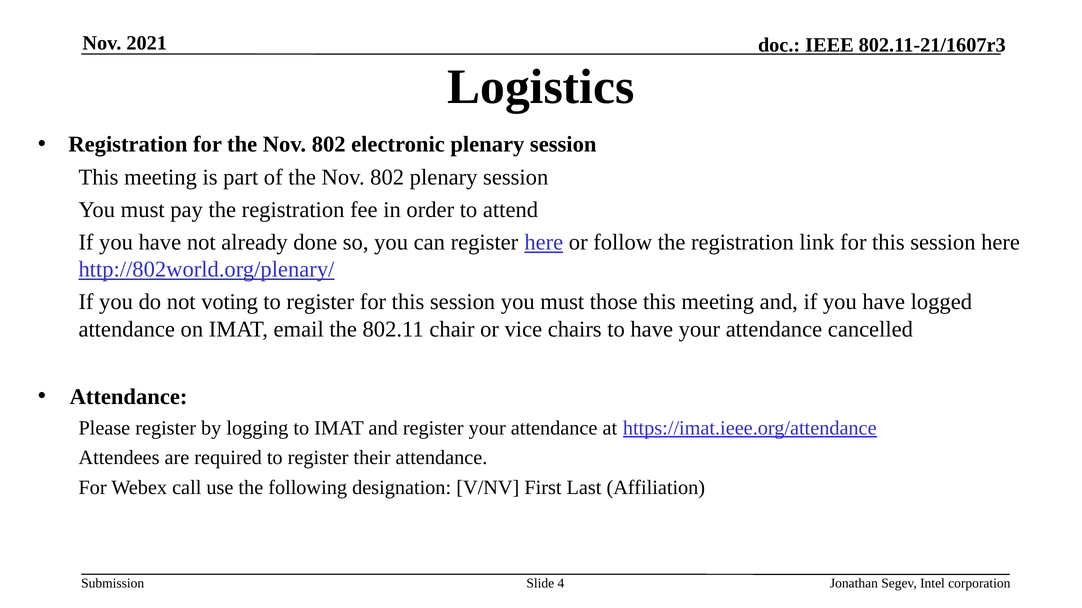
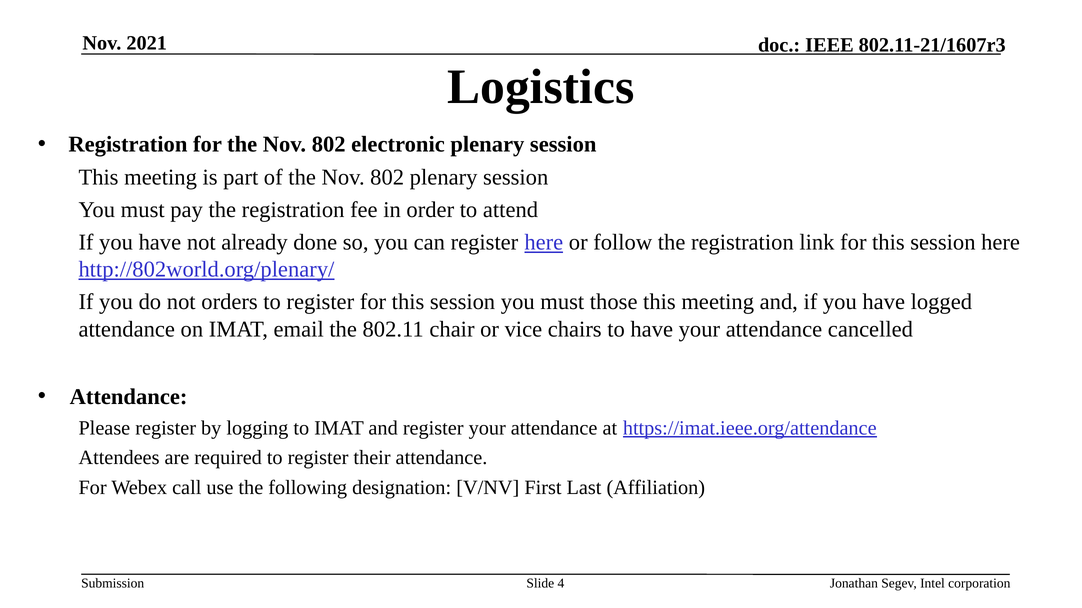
voting: voting -> orders
